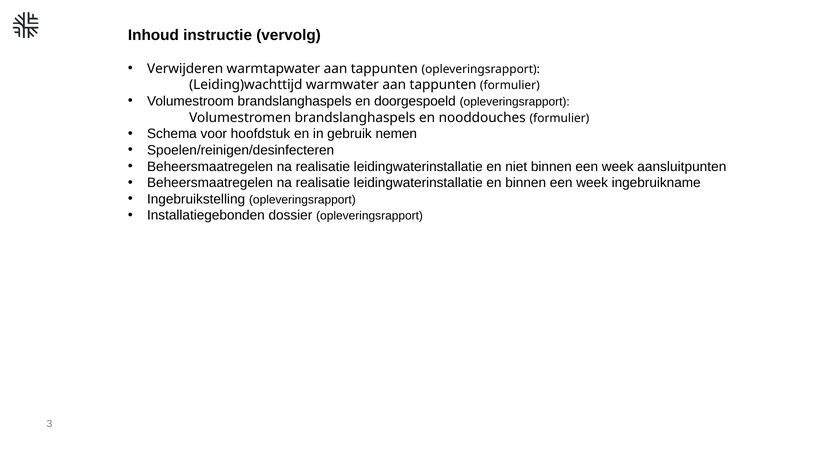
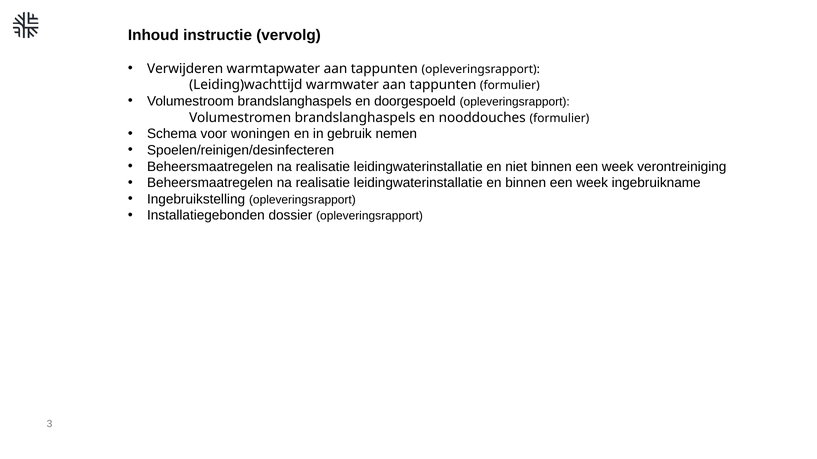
hoofdstuk: hoofdstuk -> woningen
aansluitpunten: aansluitpunten -> verontreiniging
